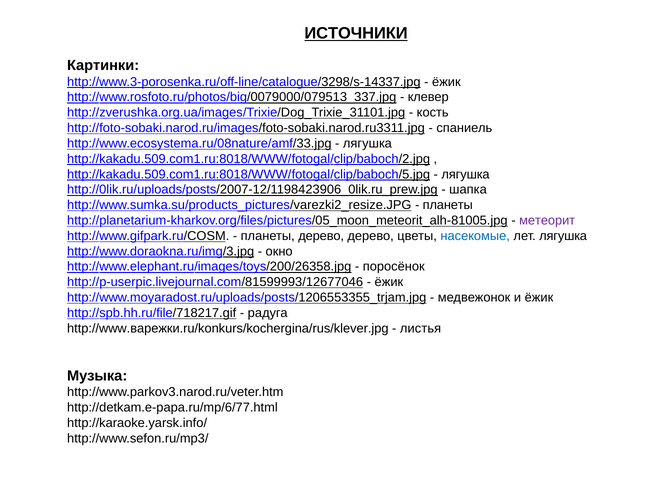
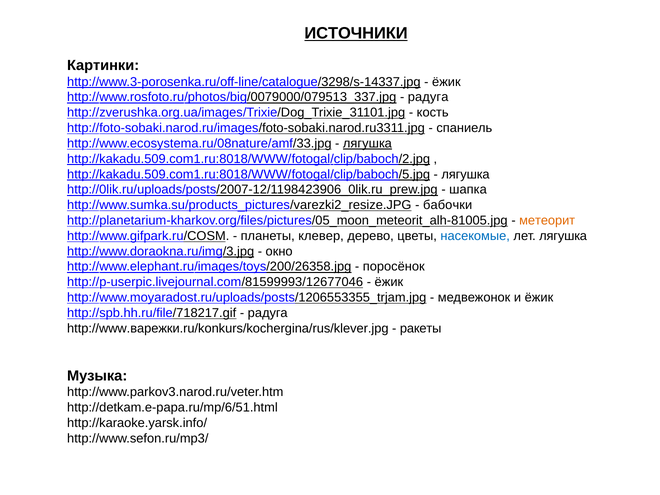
клевер at (428, 97): клевер -> радуга
лягушка at (367, 143) underline: none -> present
планеты at (448, 205): планеты -> бабочки
метеорит colour: purple -> orange
планеты дерево: дерево -> клевер
листья: листья -> ракеты
http://detkam.e-papa.ru/mp/6/77.html: http://detkam.e-papa.ru/mp/6/77.html -> http://detkam.e-papa.ru/mp/6/51.html
